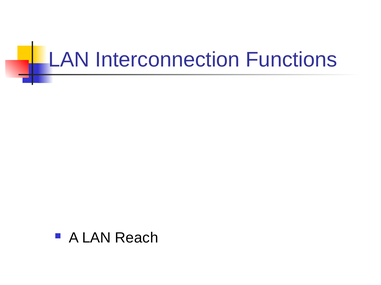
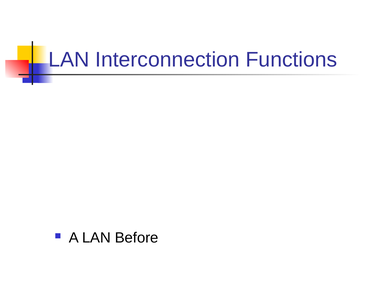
Reach: Reach -> Before
